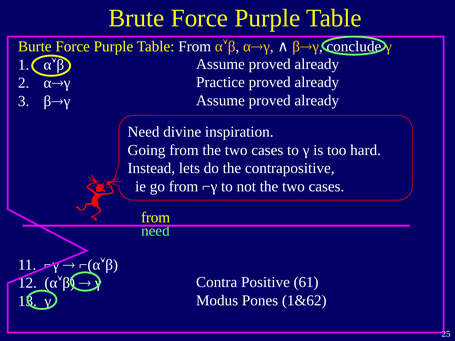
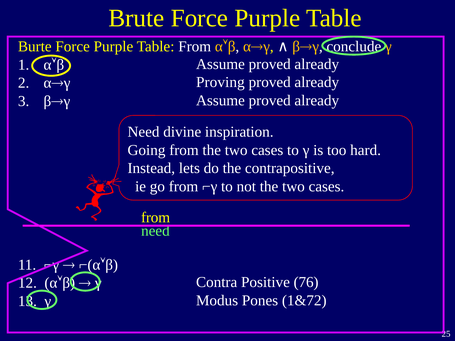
Practice: Practice -> Proving
61: 61 -> 76
1&62: 1&62 -> 1&72
